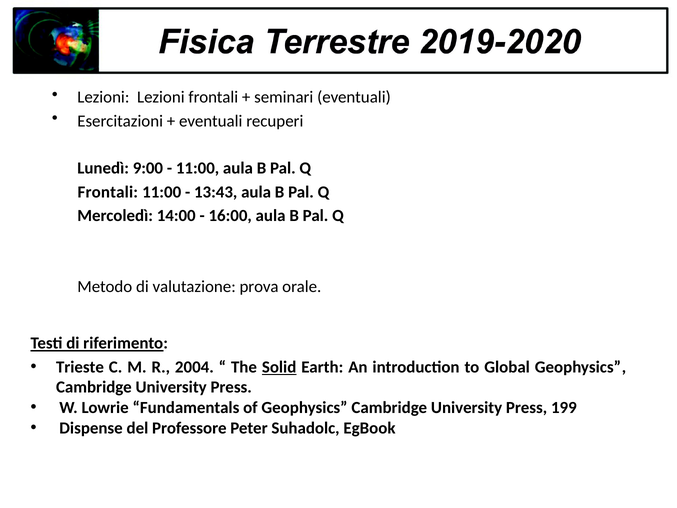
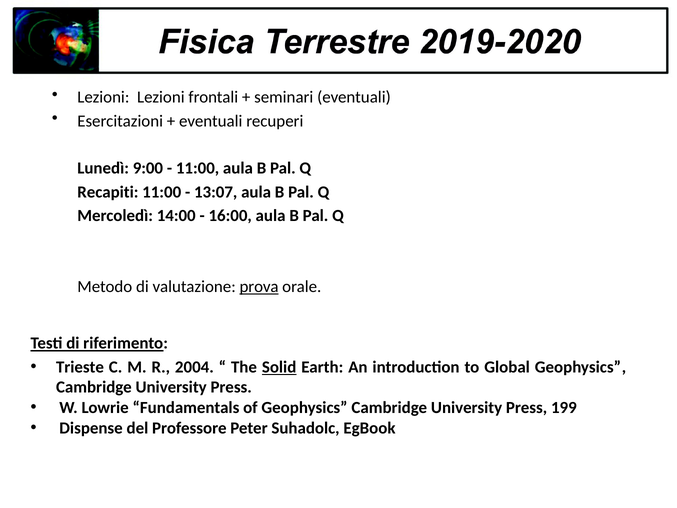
Frontali at (108, 192): Frontali -> Recapiti
13:43: 13:43 -> 13:07
prova underline: none -> present
